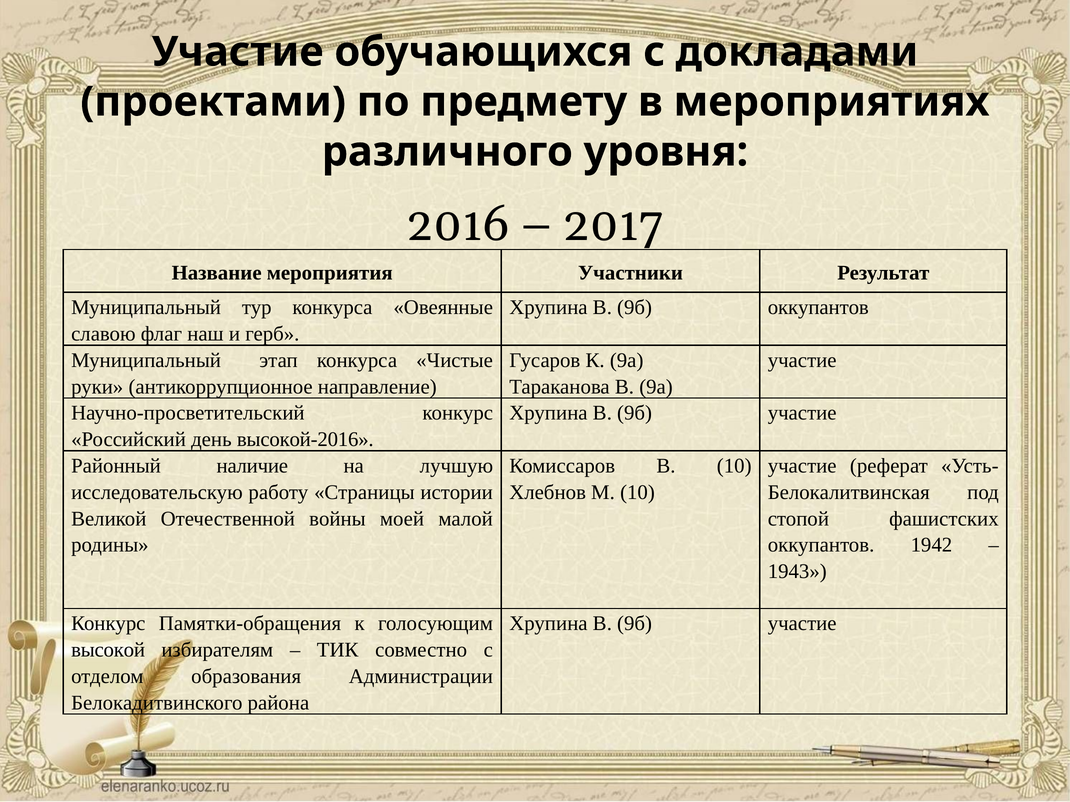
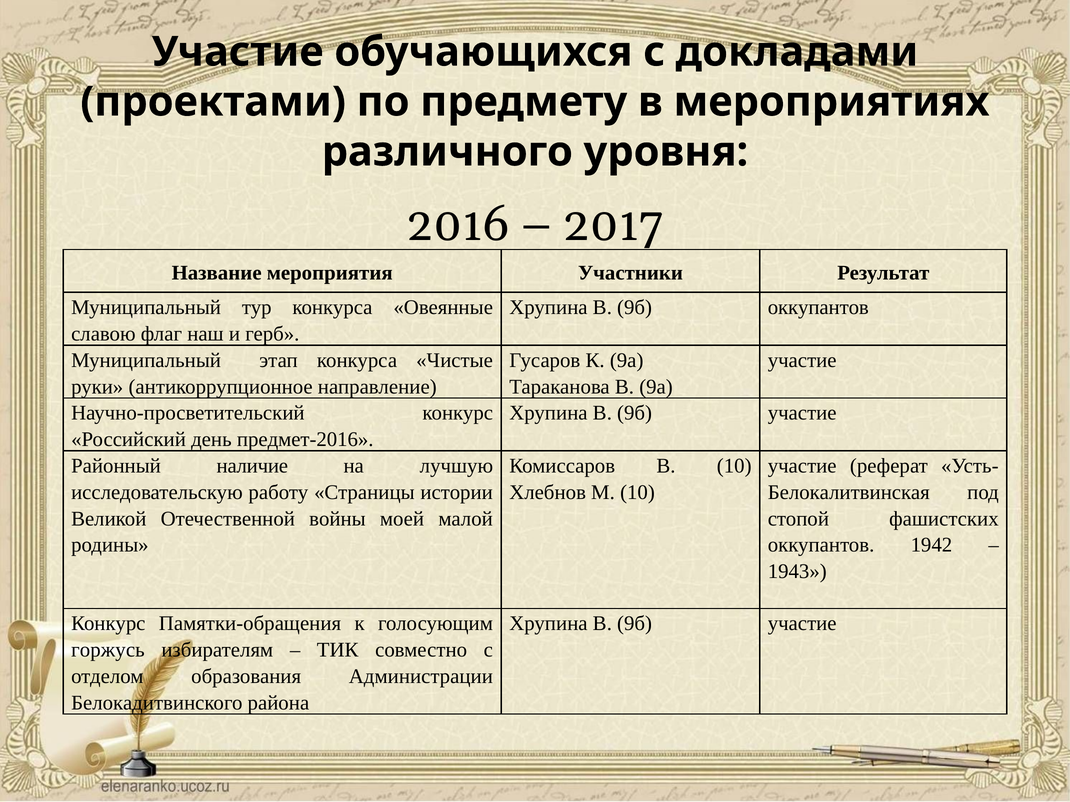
высокой-2016: высокой-2016 -> предмет-2016
высокой: высокой -> горжусь
